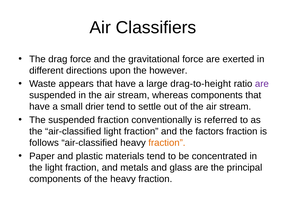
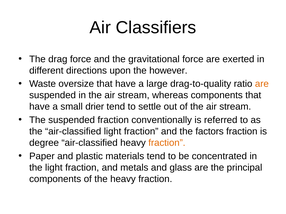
appears: appears -> oversize
drag-to-height: drag-to-height -> drag-to-quality
are at (262, 84) colour: purple -> orange
follows: follows -> degree
